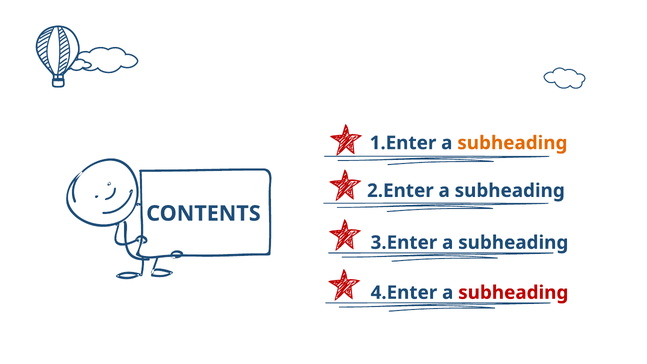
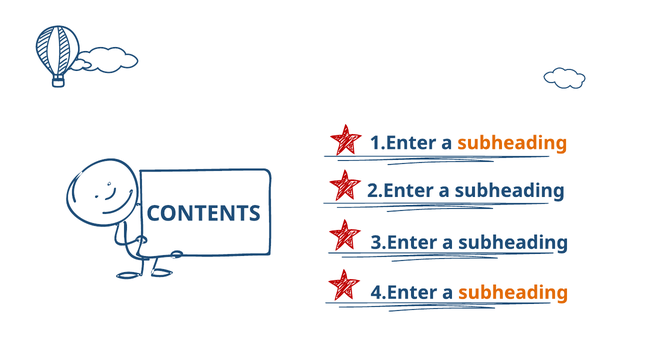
subheading at (513, 293) colour: red -> orange
